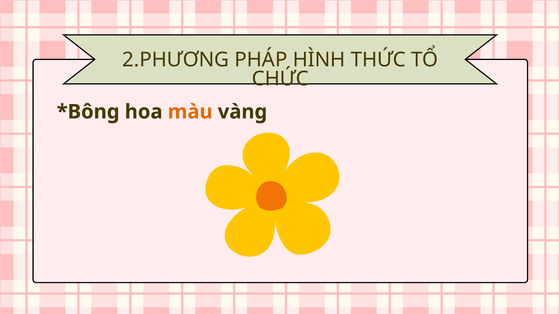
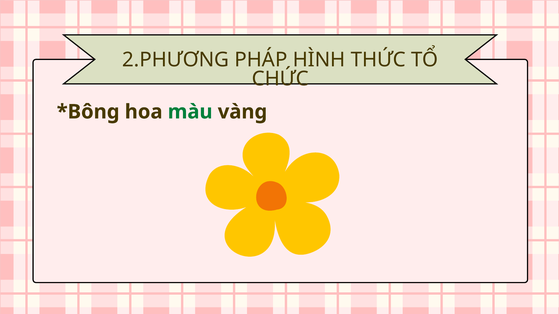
màu colour: orange -> green
